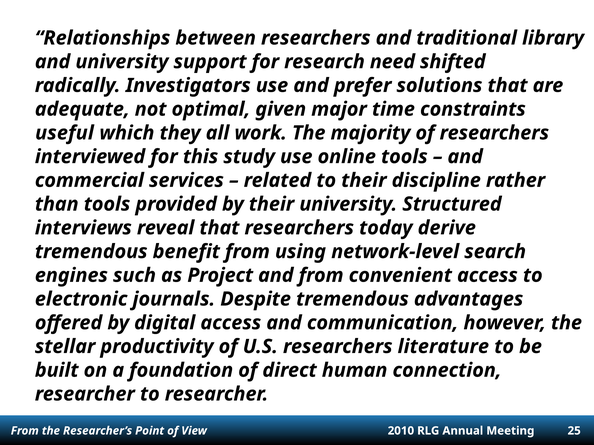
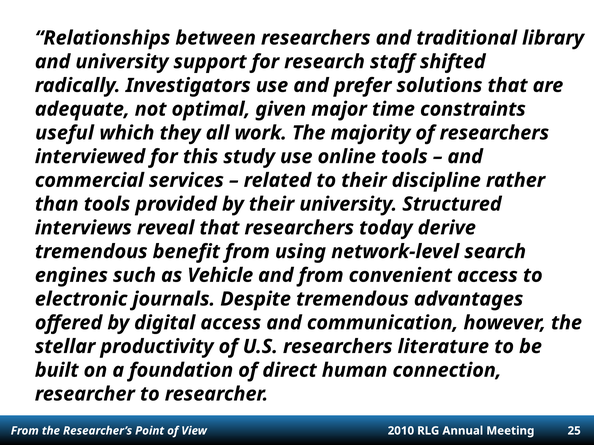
need: need -> staff
Project: Project -> Vehicle
